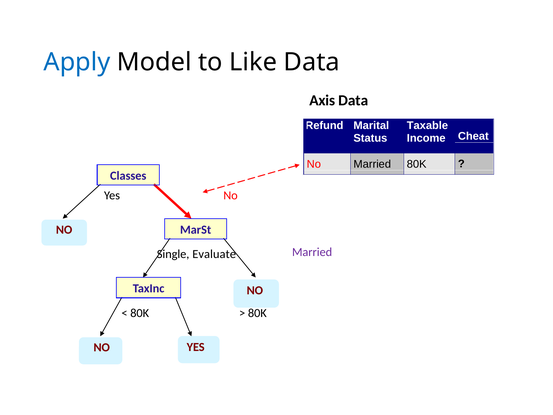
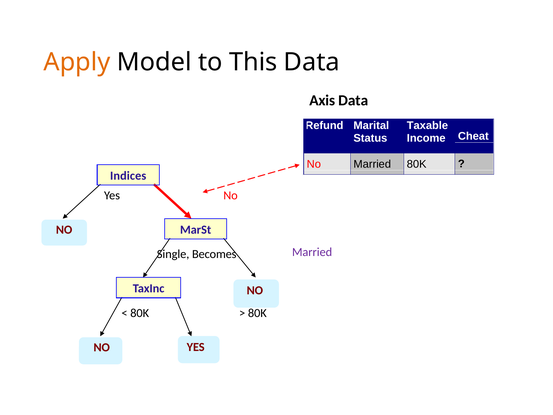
Apply colour: blue -> orange
Like: Like -> This
Classes: Classes -> Indices
Evaluate: Evaluate -> Becomes
